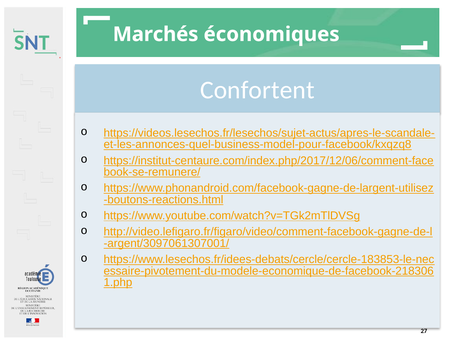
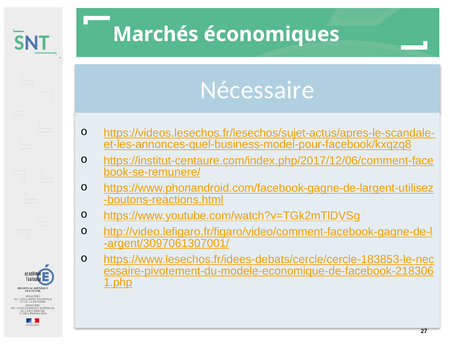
Confortent: Confortent -> Nécessaire
